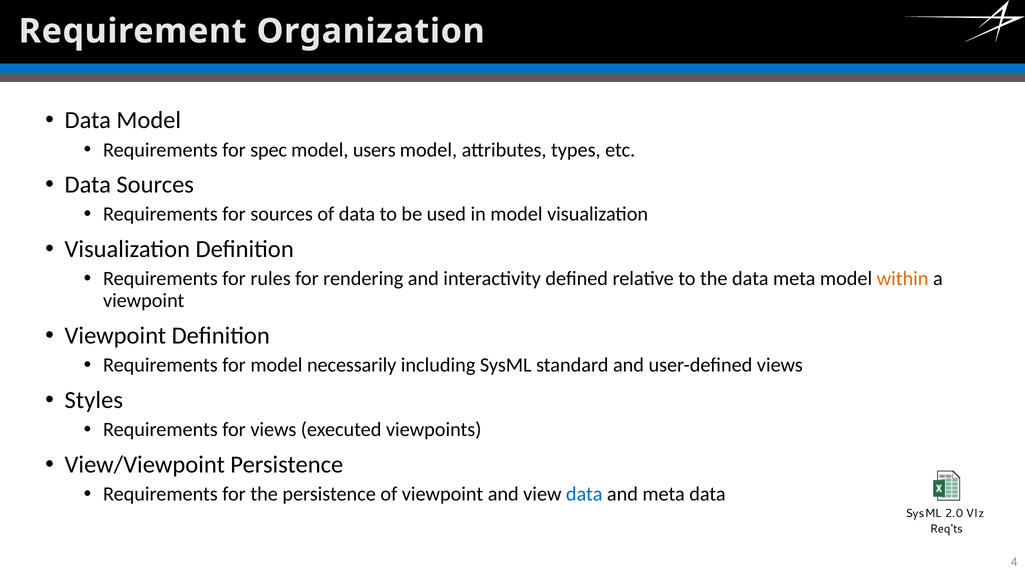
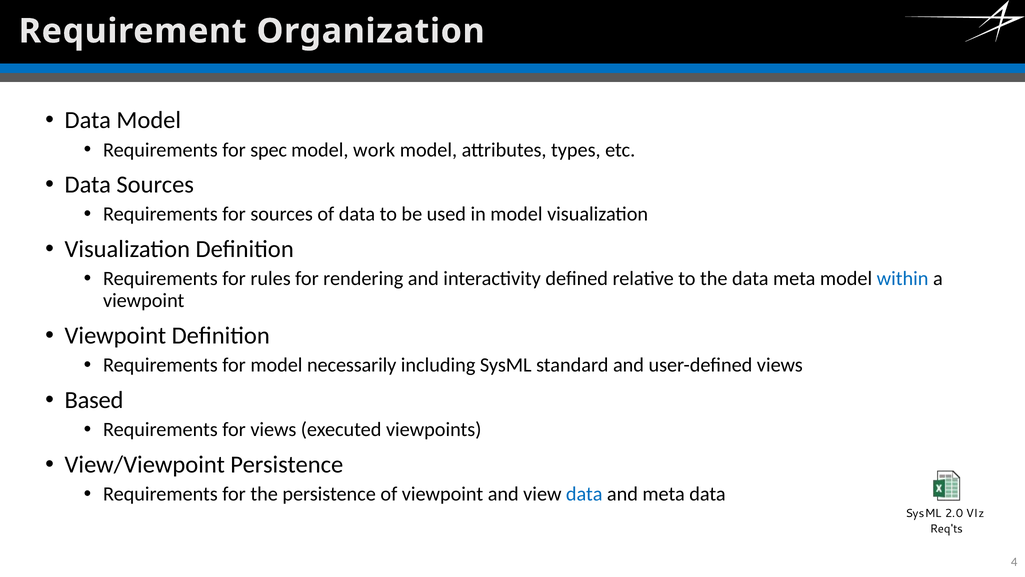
users: users -> work
within colour: orange -> blue
Styles: Styles -> Based
